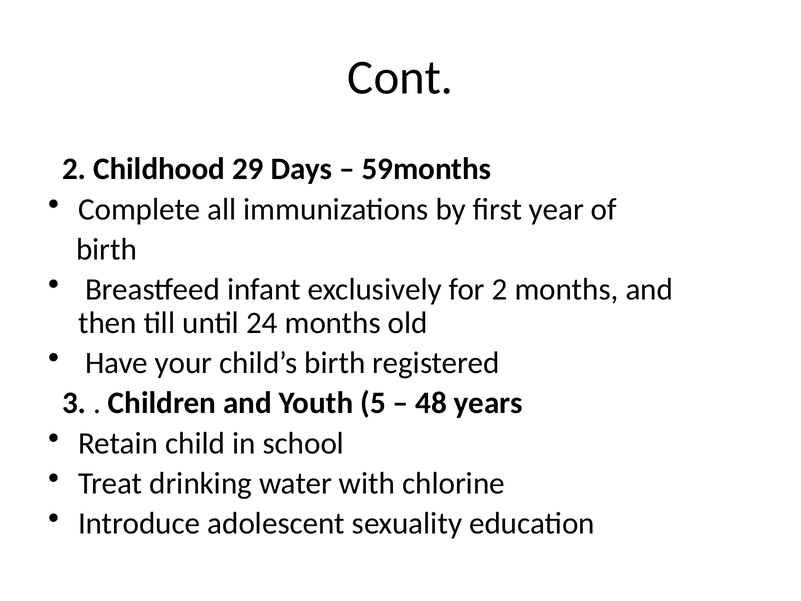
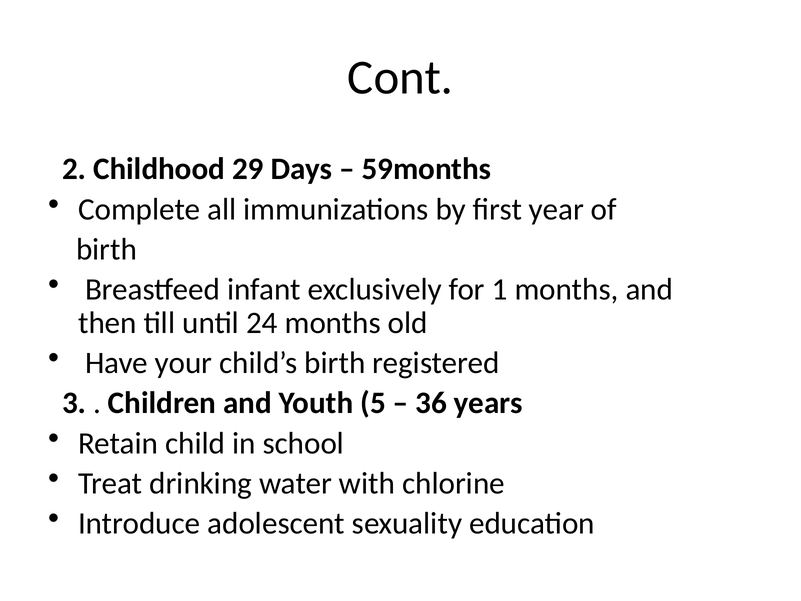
for 2: 2 -> 1
48: 48 -> 36
